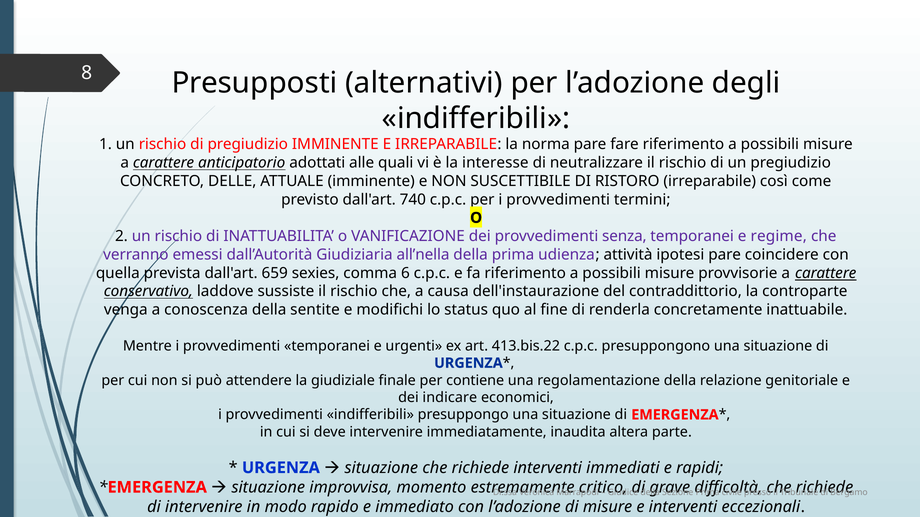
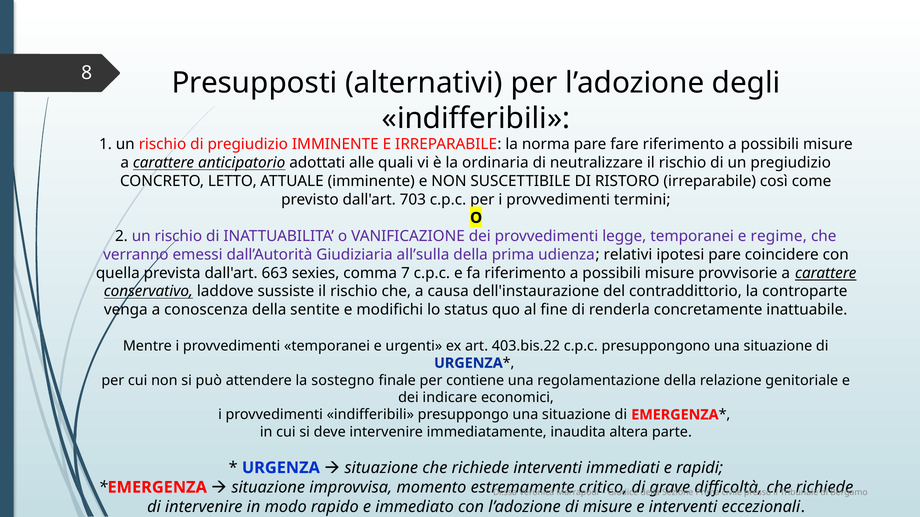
interesse: interesse -> ordinaria
DELLE: DELLE -> LETTO
740: 740 -> 703
senza: senza -> legge
all’nella: all’nella -> all’sulla
attività: attività -> relativi
659: 659 -> 663
6: 6 -> 7
413.bis.22: 413.bis.22 -> 403.bis.22
giudiziale: giudiziale -> sostegno
